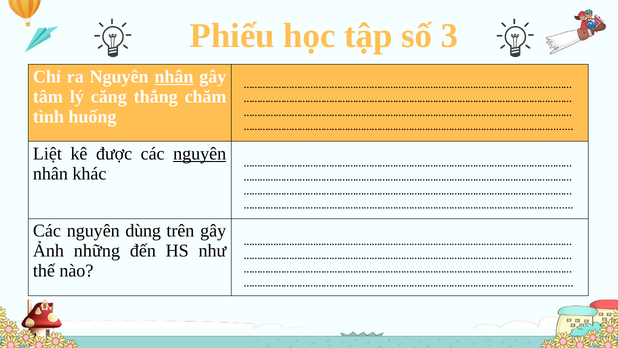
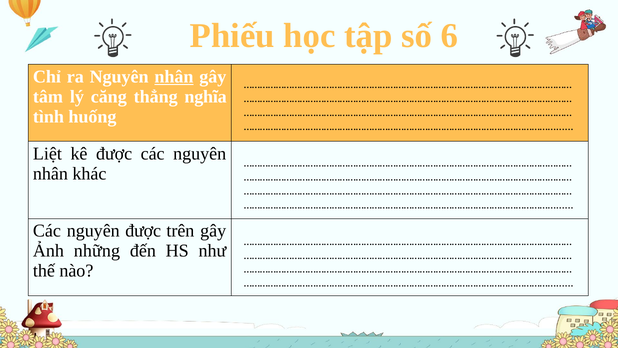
3: 3 -> 6
chăm: chăm -> nghĩa
nguyên at (200, 154) underline: present -> none
nguyên dùng: dùng -> được
